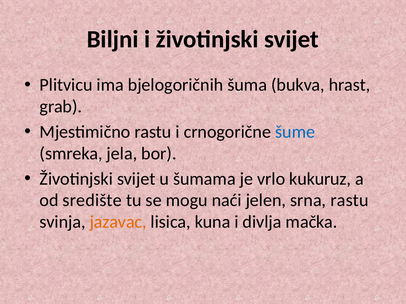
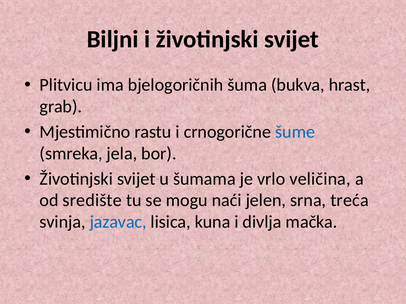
kukuruz: kukuruz -> veličina
srna rastu: rastu -> treća
jazavac colour: orange -> blue
